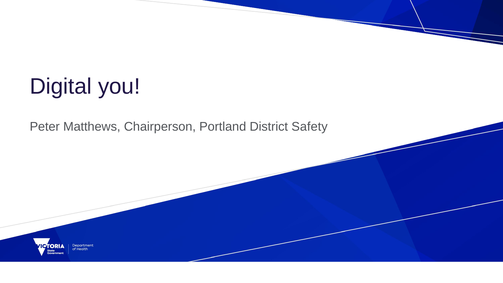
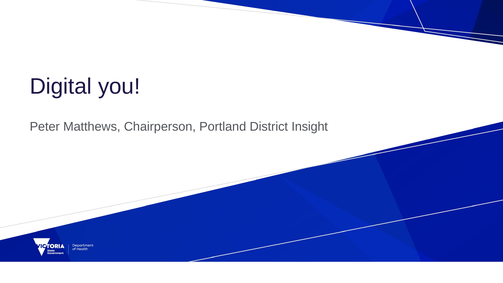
Safety: Safety -> Insight
